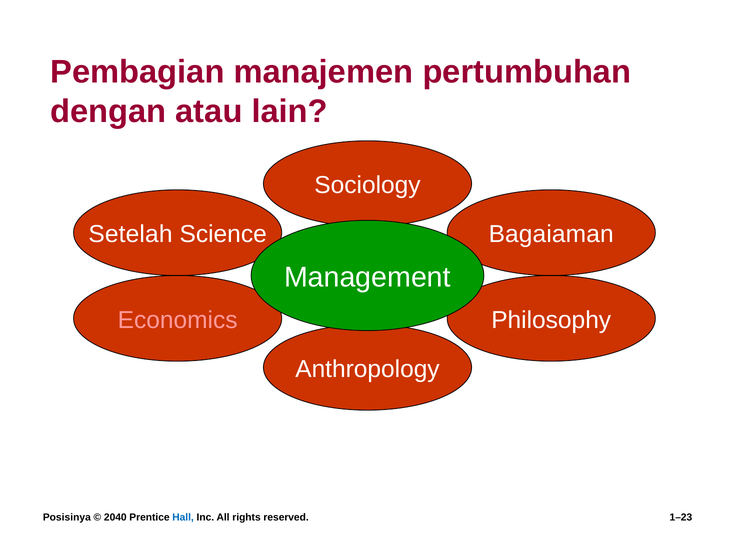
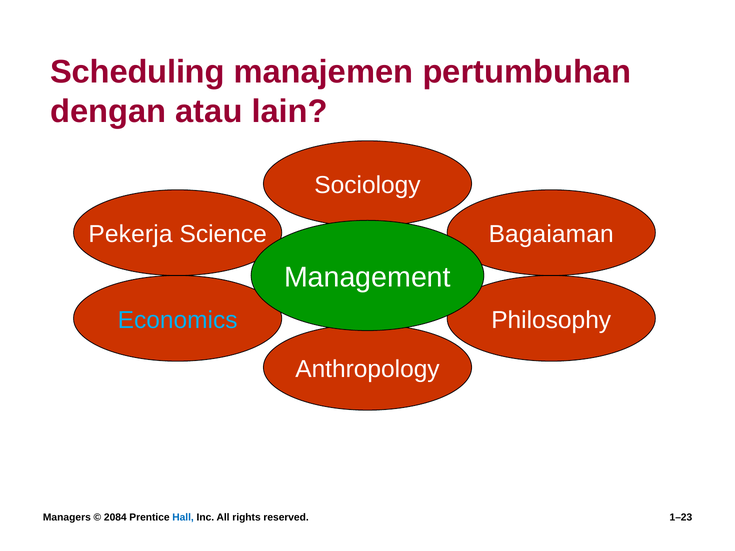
Pembagian: Pembagian -> Scheduling
Setelah: Setelah -> Pekerja
Economics colour: pink -> light blue
Posisinya: Posisinya -> Managers
2040: 2040 -> 2084
